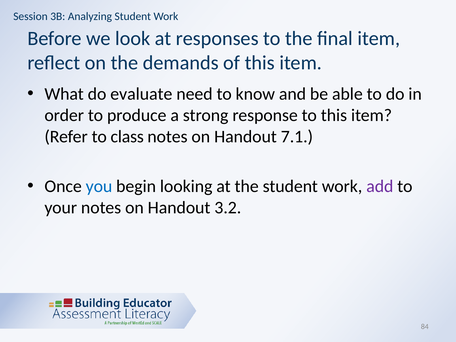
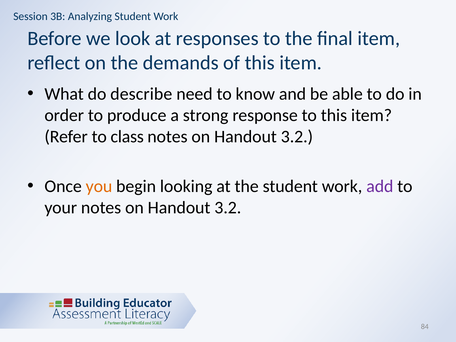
evaluate: evaluate -> describe
7.1 at (297, 137): 7.1 -> 3.2
you colour: blue -> orange
